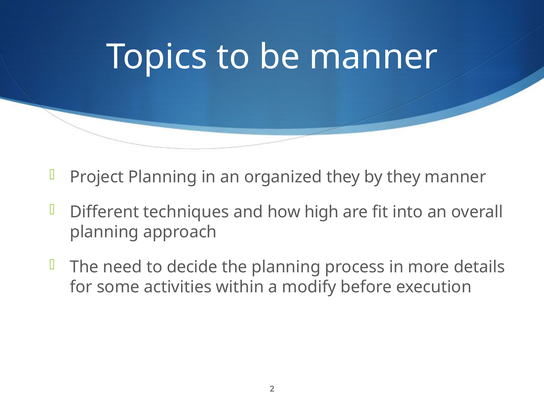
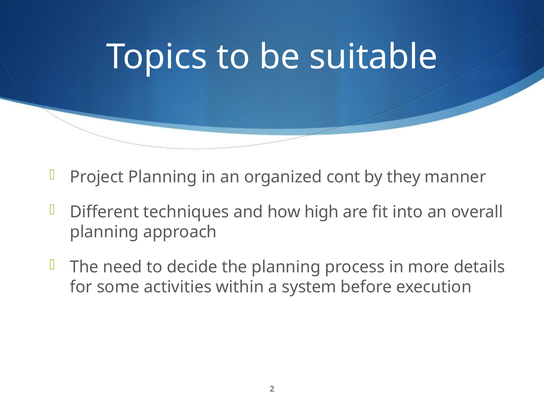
be manner: manner -> suitable
organized they: they -> cont
modify: modify -> system
